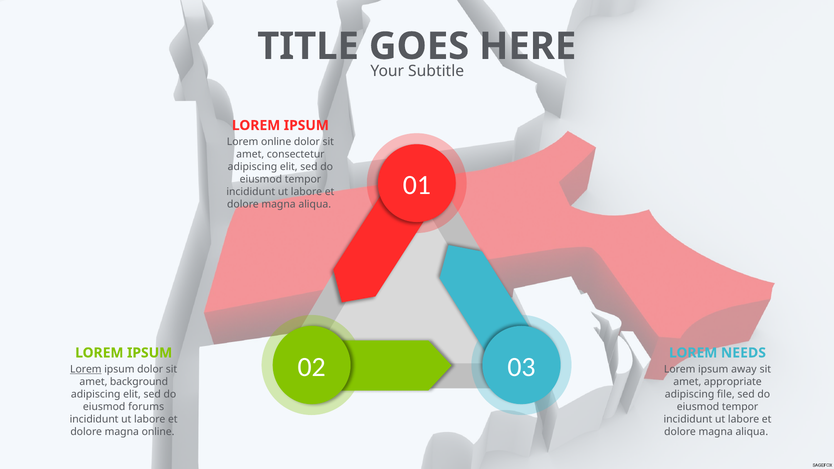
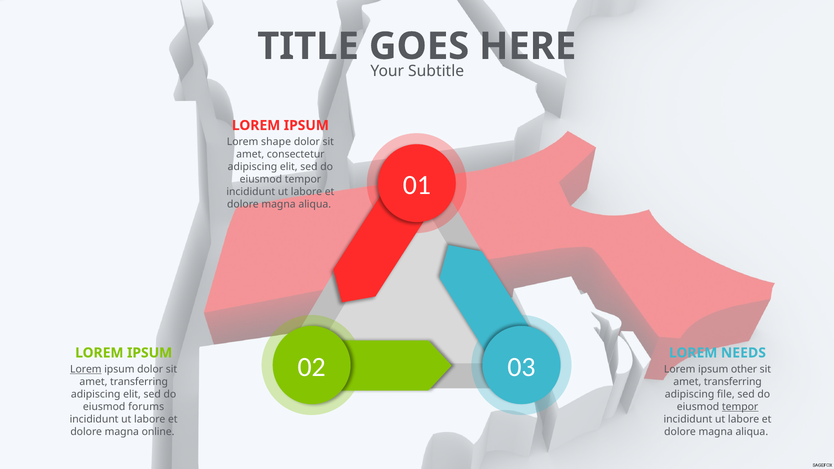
Lorem online: online -> shape
away: away -> other
background at (139, 382): background -> transferring
appropriate at (733, 382): appropriate -> transferring
tempor at (740, 407) underline: none -> present
